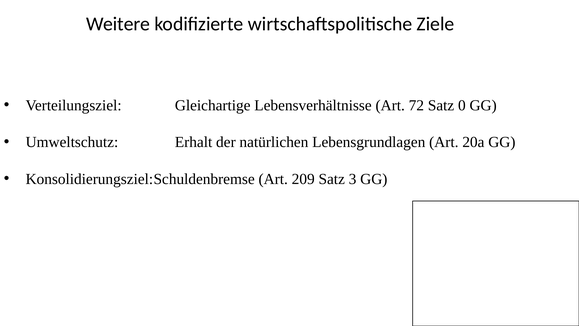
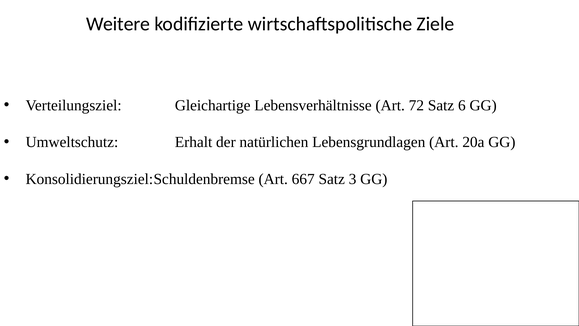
0: 0 -> 6
209: 209 -> 667
